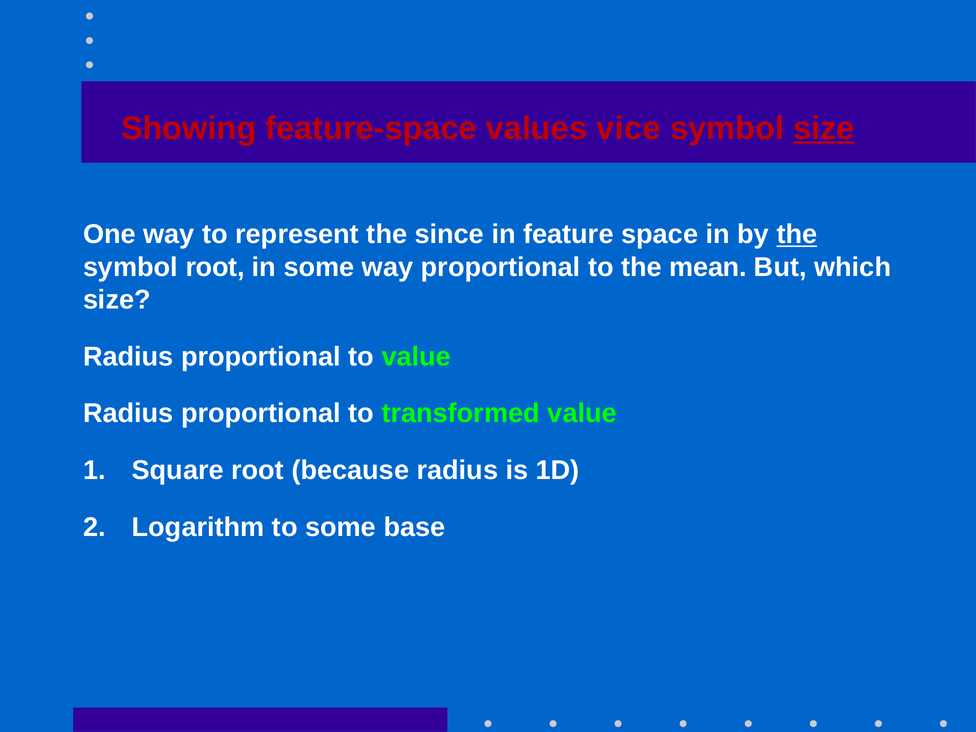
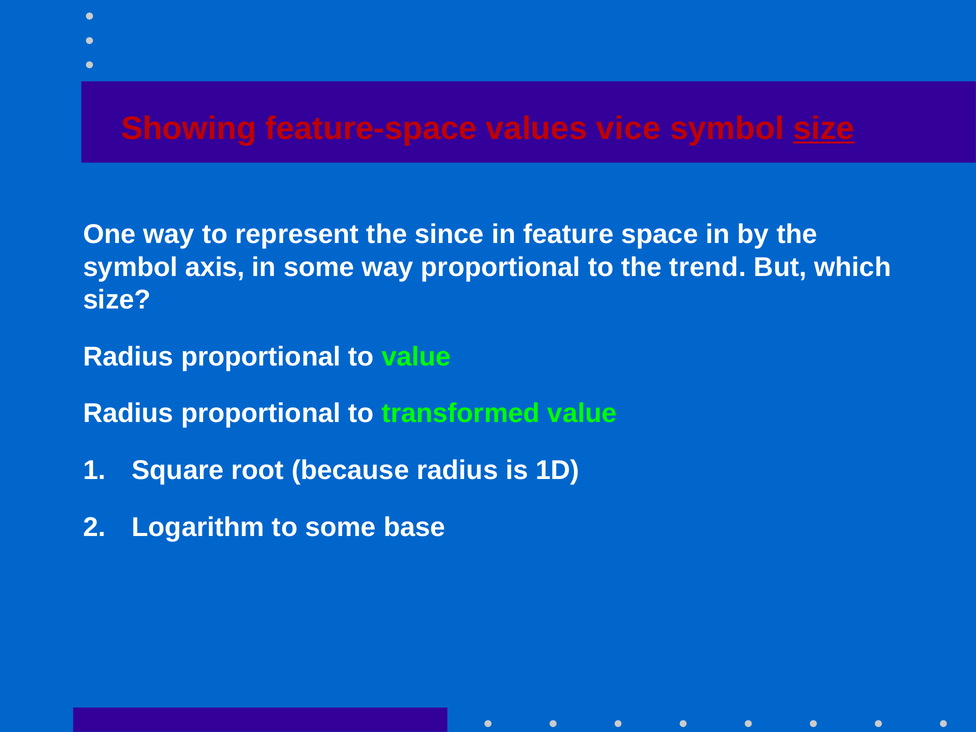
the at (797, 235) underline: present -> none
symbol root: root -> axis
mean: mean -> trend
